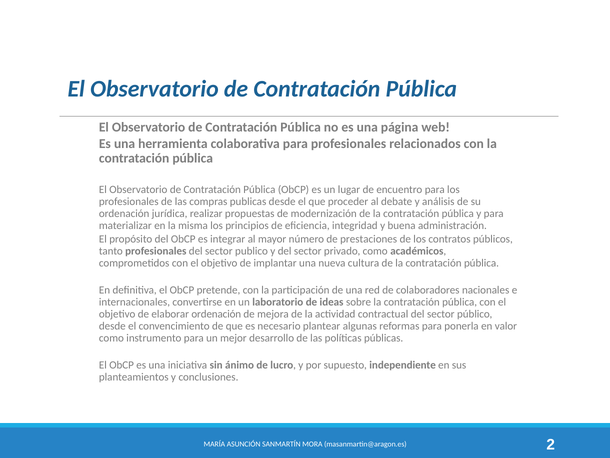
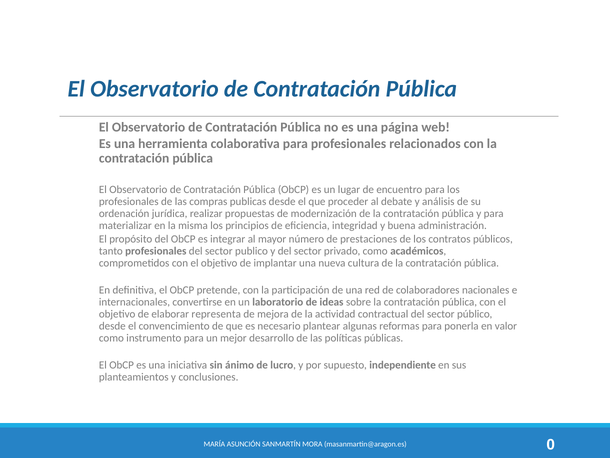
elaborar ordenación: ordenación -> representa
2: 2 -> 0
